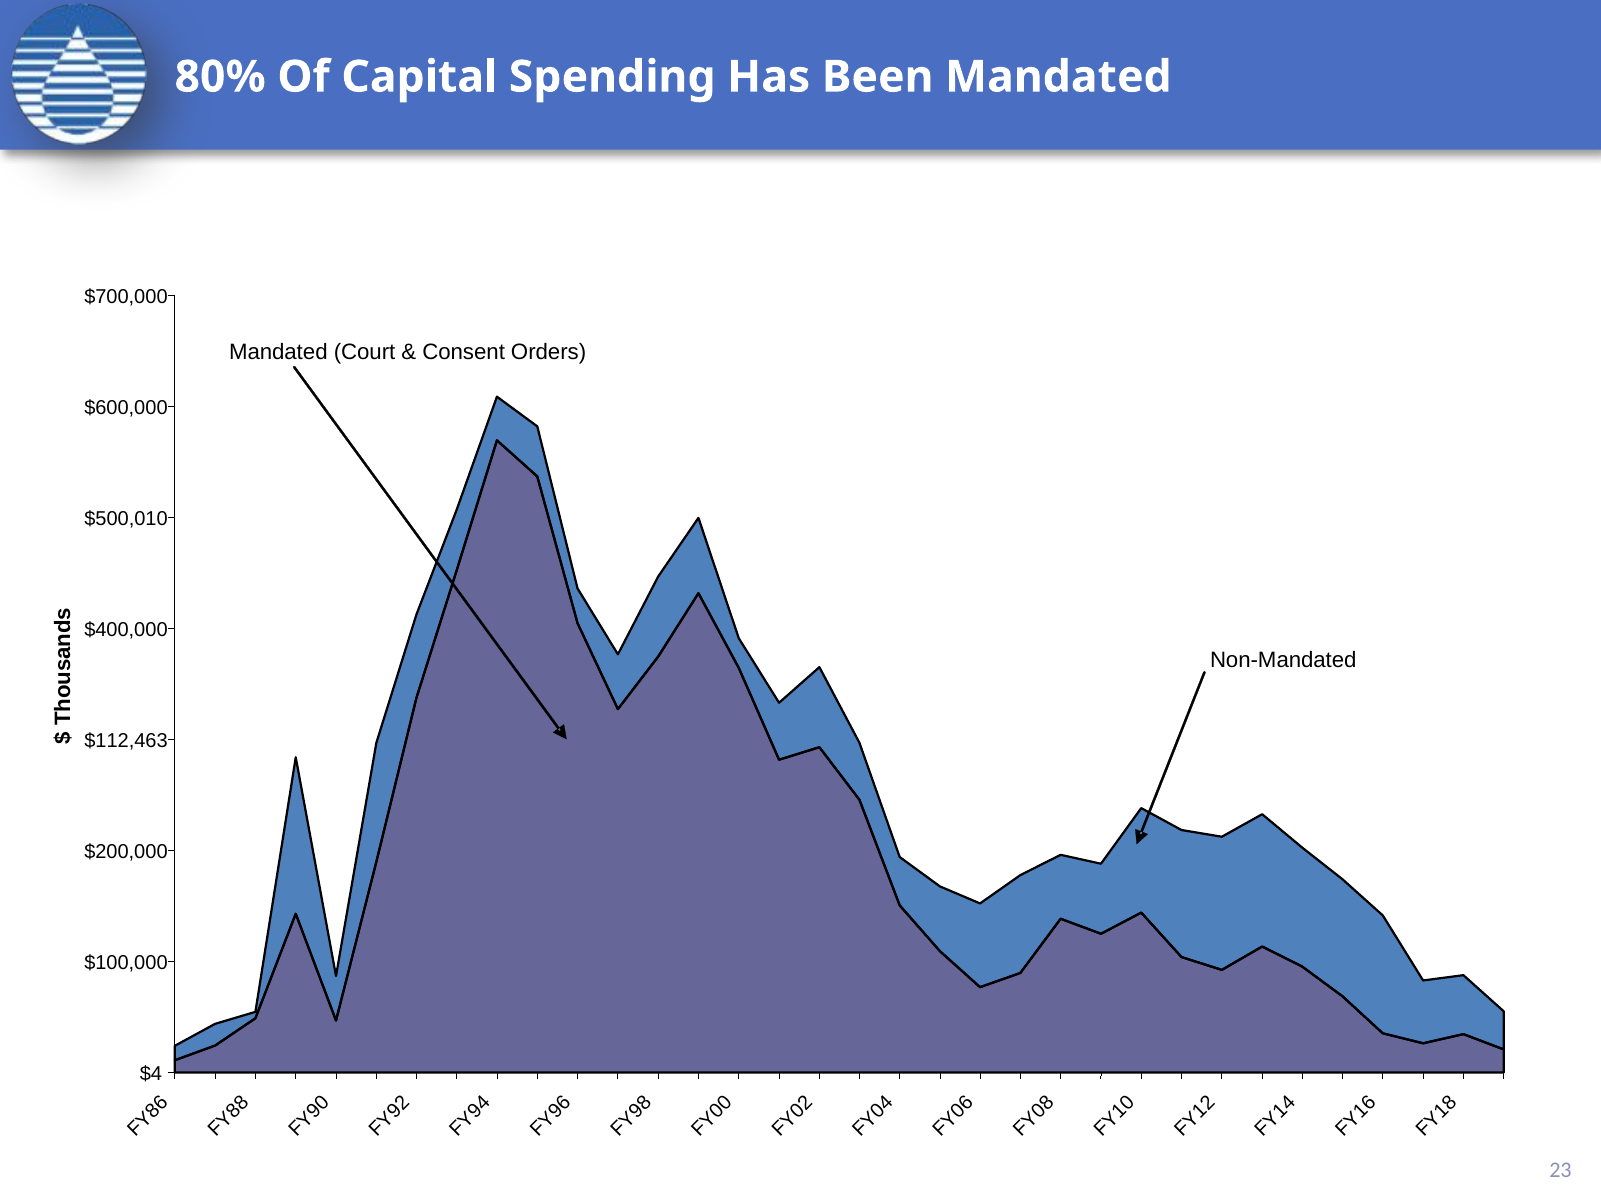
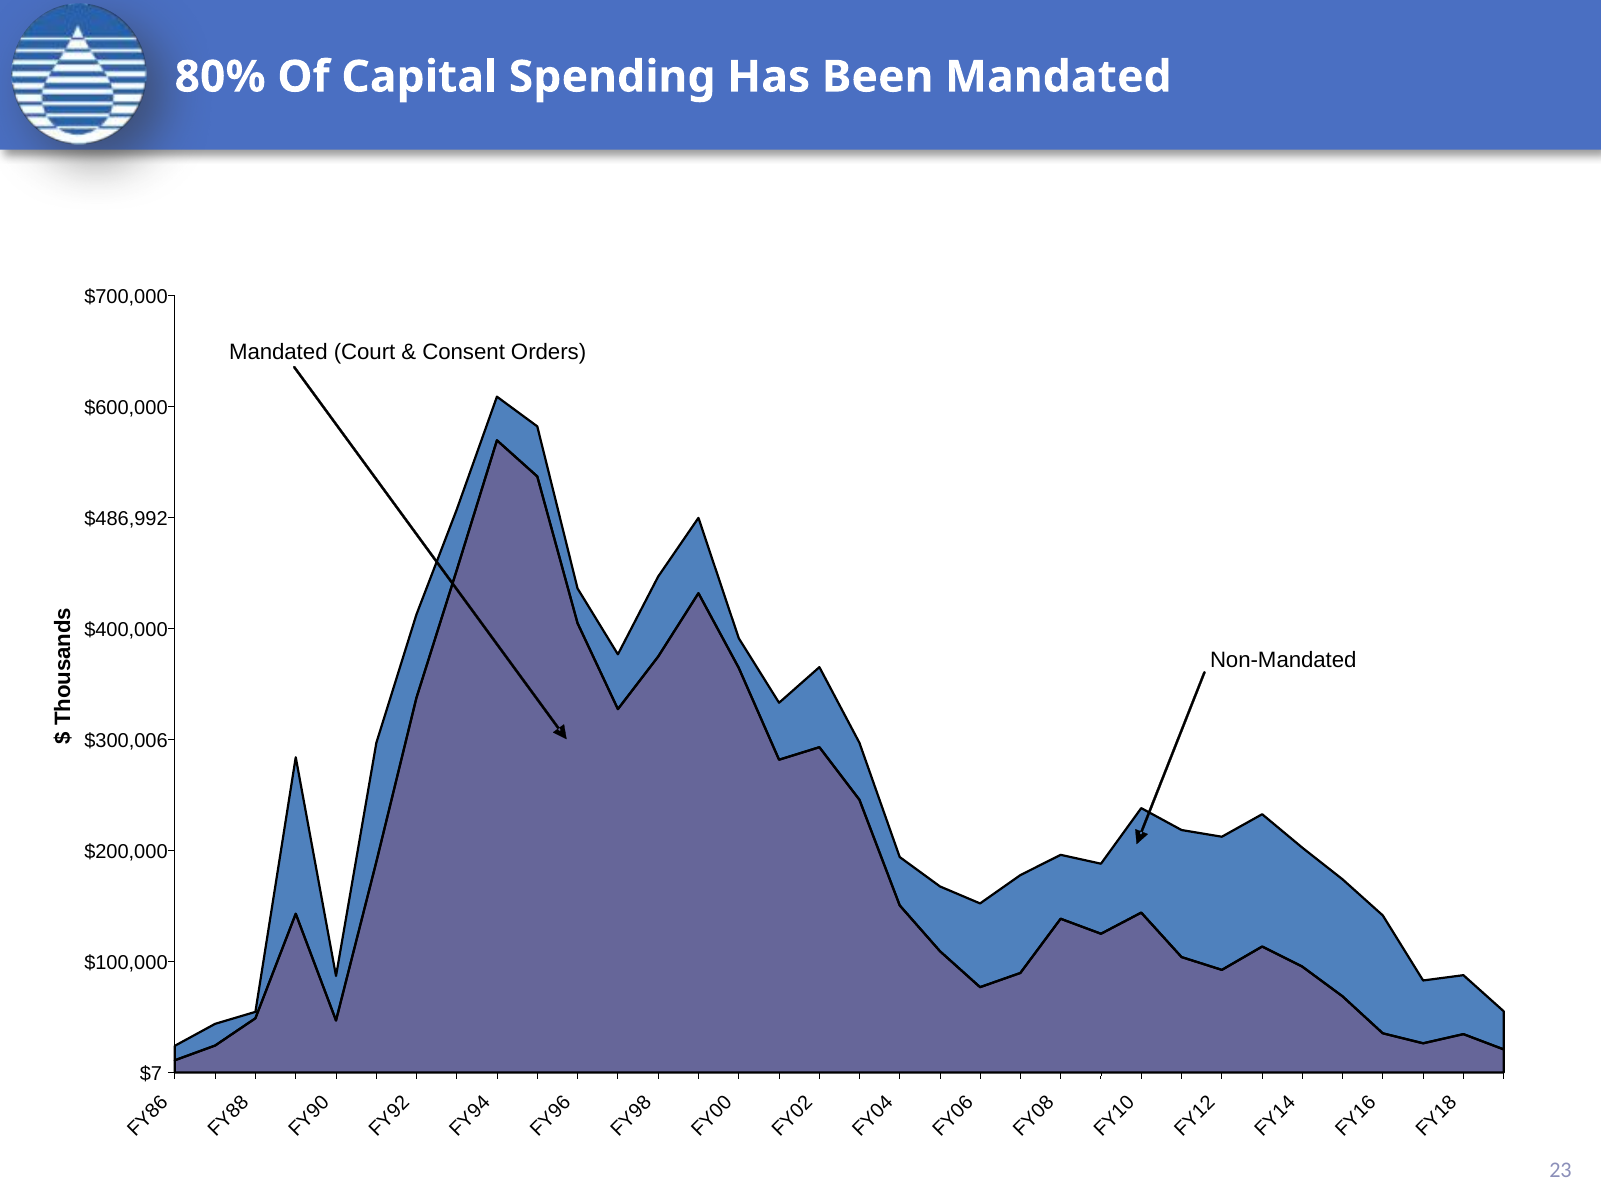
$500,010: $500,010 -> $486,992
$112,463: $112,463 -> $300,006
$4: $4 -> $7
